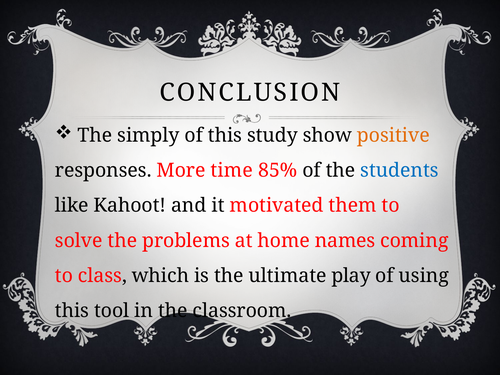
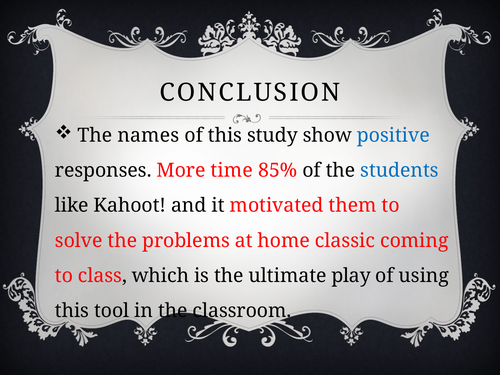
simply: simply -> names
positive colour: orange -> blue
names: names -> classic
